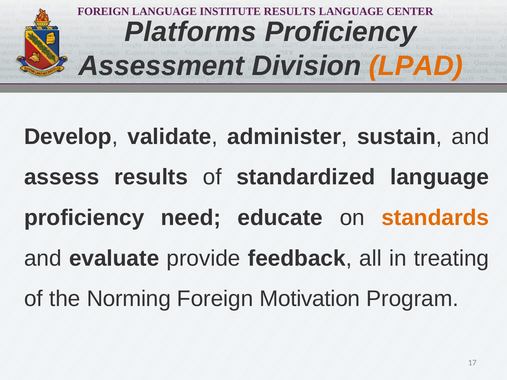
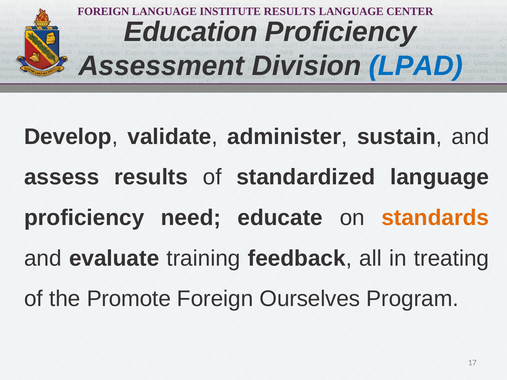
Platforms: Platforms -> Education
LPAD colour: orange -> blue
provide: provide -> training
Norming: Norming -> Promote
Motivation: Motivation -> Ourselves
